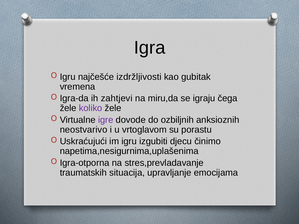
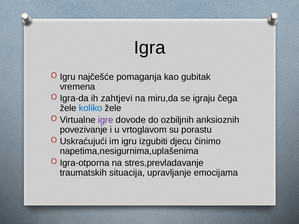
izdržljivosti: izdržljivosti -> pomaganja
koliko colour: purple -> blue
neostvarivo: neostvarivo -> povezivanje
